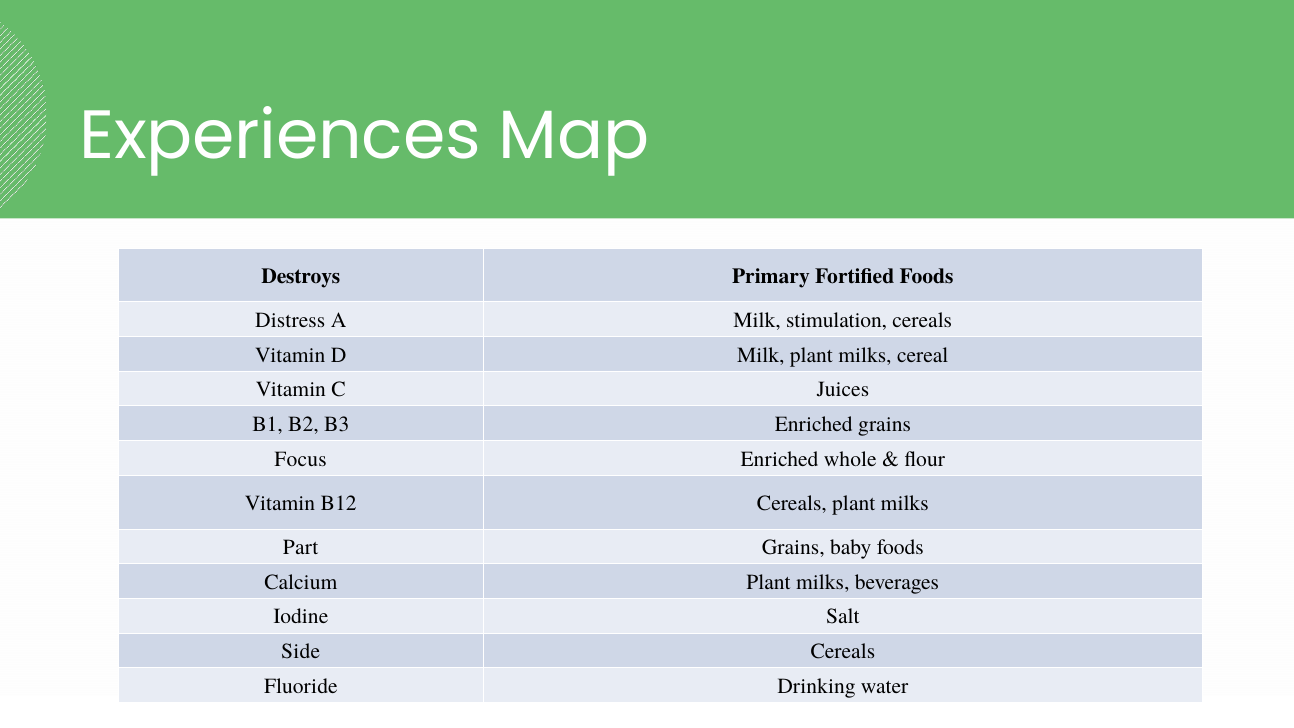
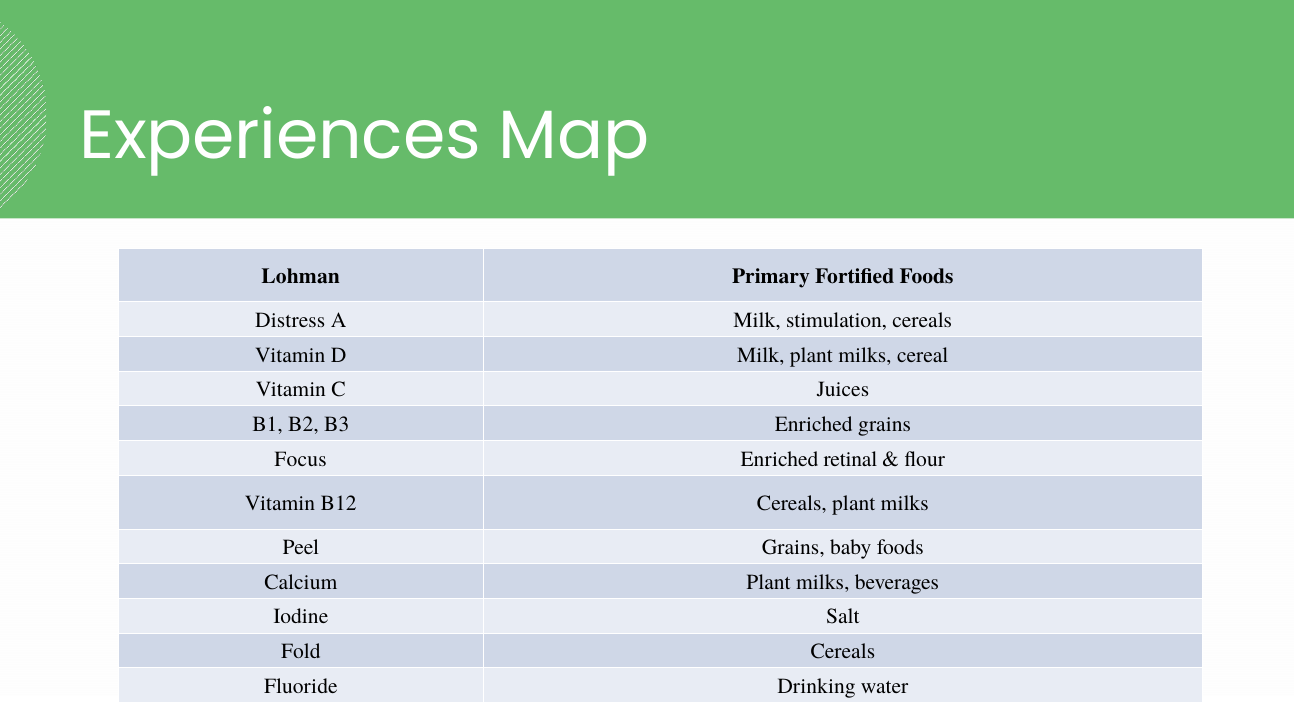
Destroys: Destroys -> Lohman
whole: whole -> retinal
Part: Part -> Peel
Side: Side -> Fold
